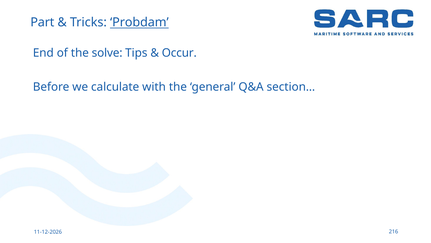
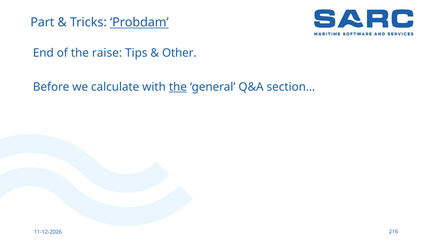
solve: solve -> raise
Occur: Occur -> Other
the at (178, 87) underline: none -> present
